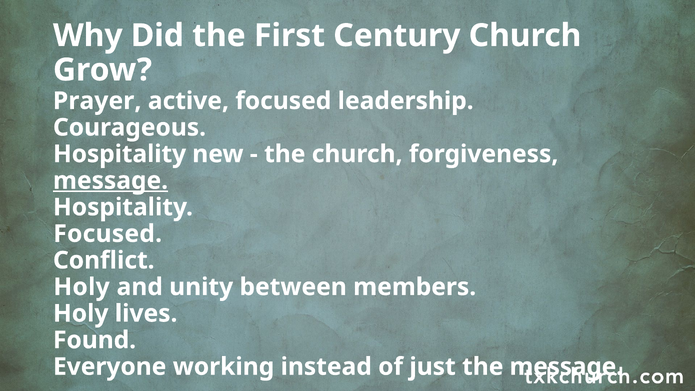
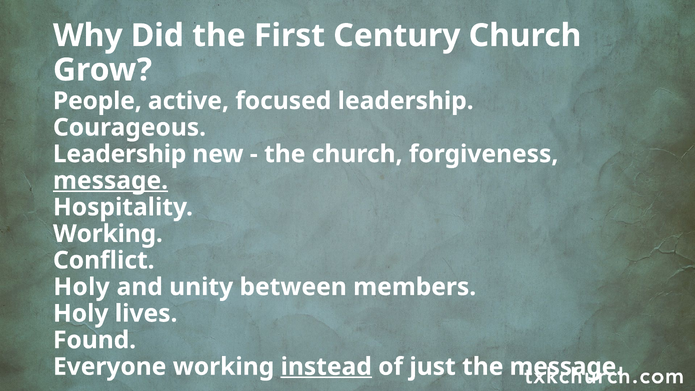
Prayer: Prayer -> People
Hospitality at (120, 154): Hospitality -> Leadership
Focused at (108, 234): Focused -> Working
instead underline: none -> present
